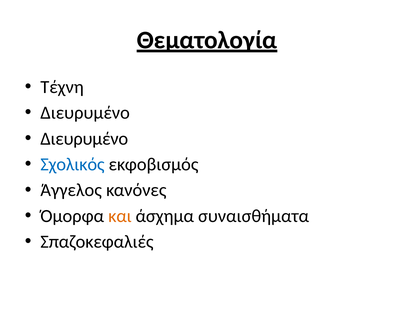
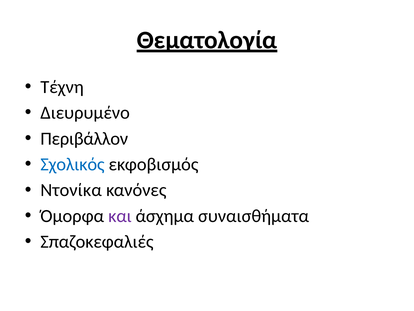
Διευρυμένο at (84, 138): Διευρυμένο -> Περιβάλλον
Άγγελος: Άγγελος -> Ντονίκα
και colour: orange -> purple
